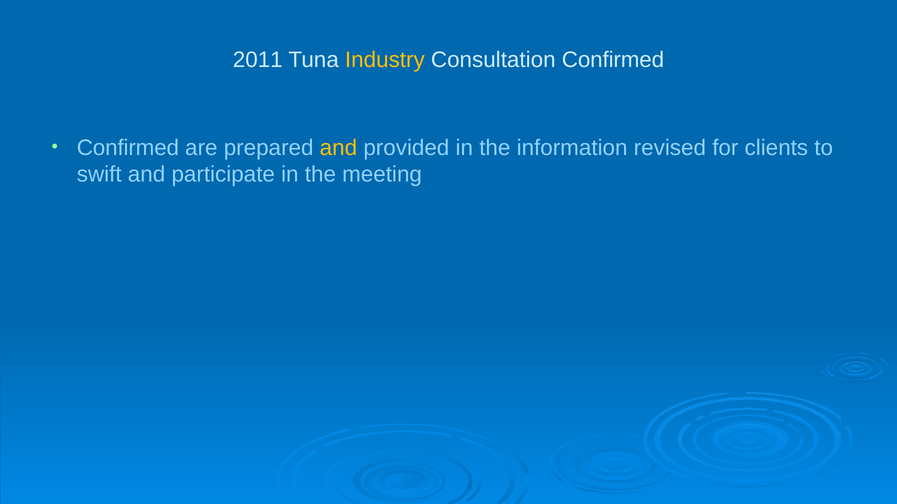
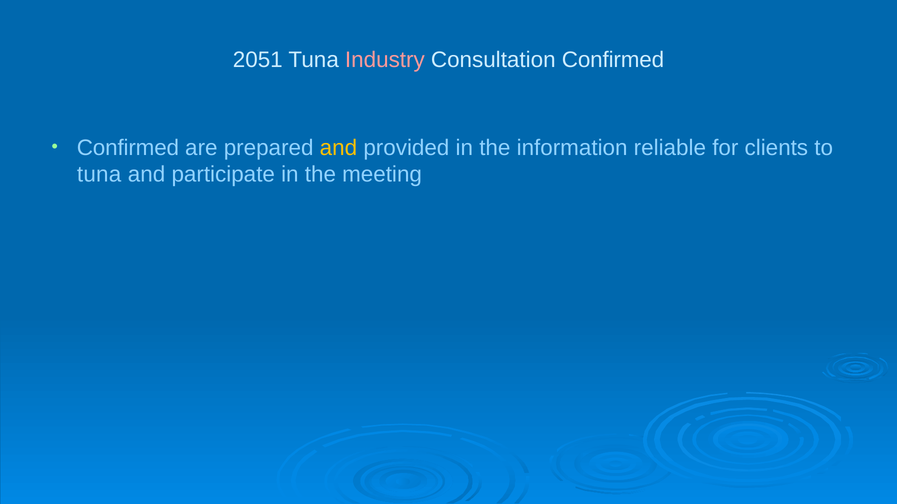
2011: 2011 -> 2051
Industry colour: yellow -> pink
revised: revised -> reliable
swift at (99, 175): swift -> tuna
